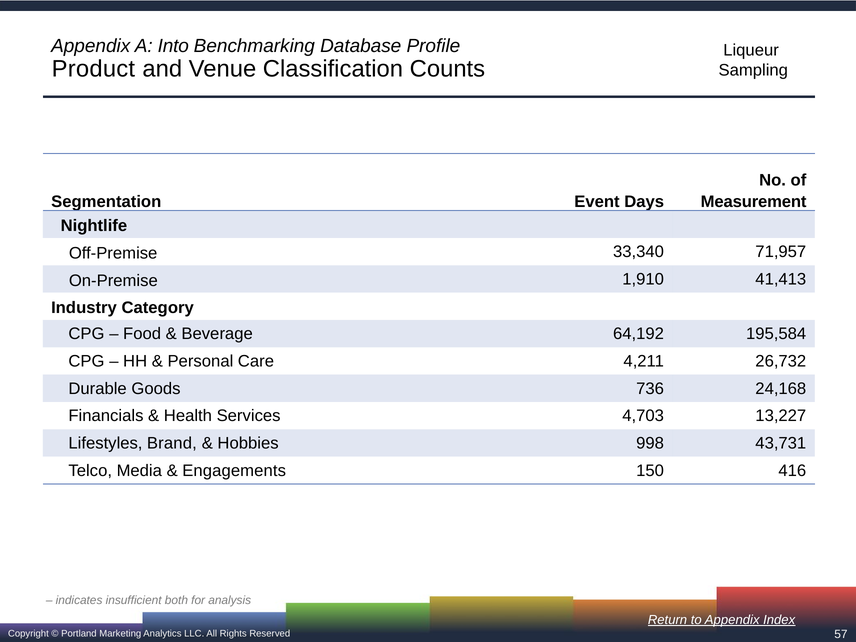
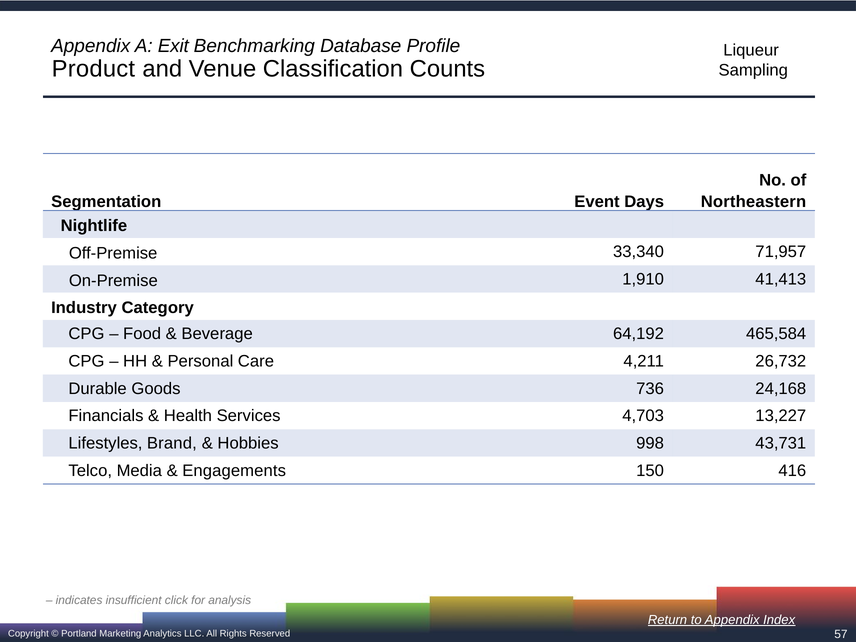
Into: Into -> Exit
Measurement: Measurement -> Northeastern
195,584: 195,584 -> 465,584
both: both -> click
